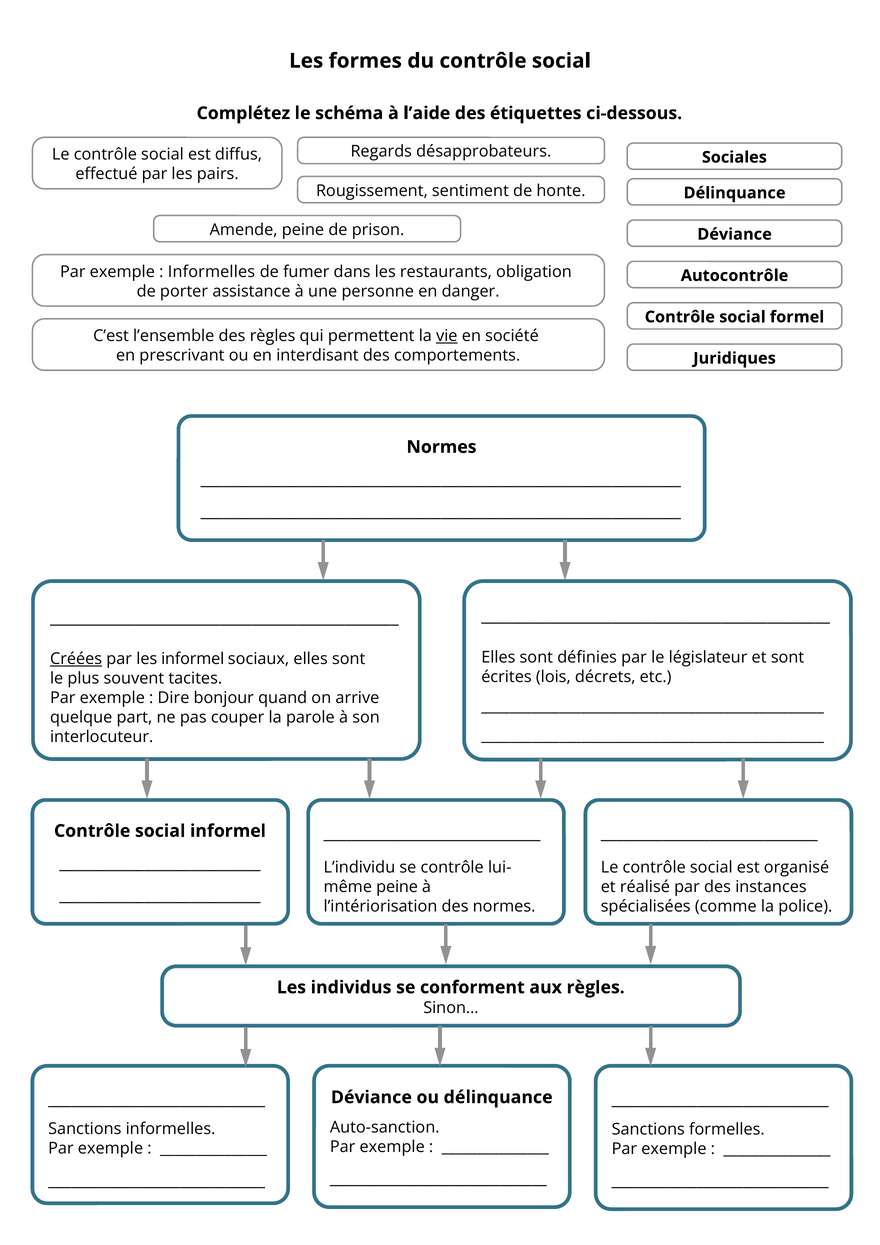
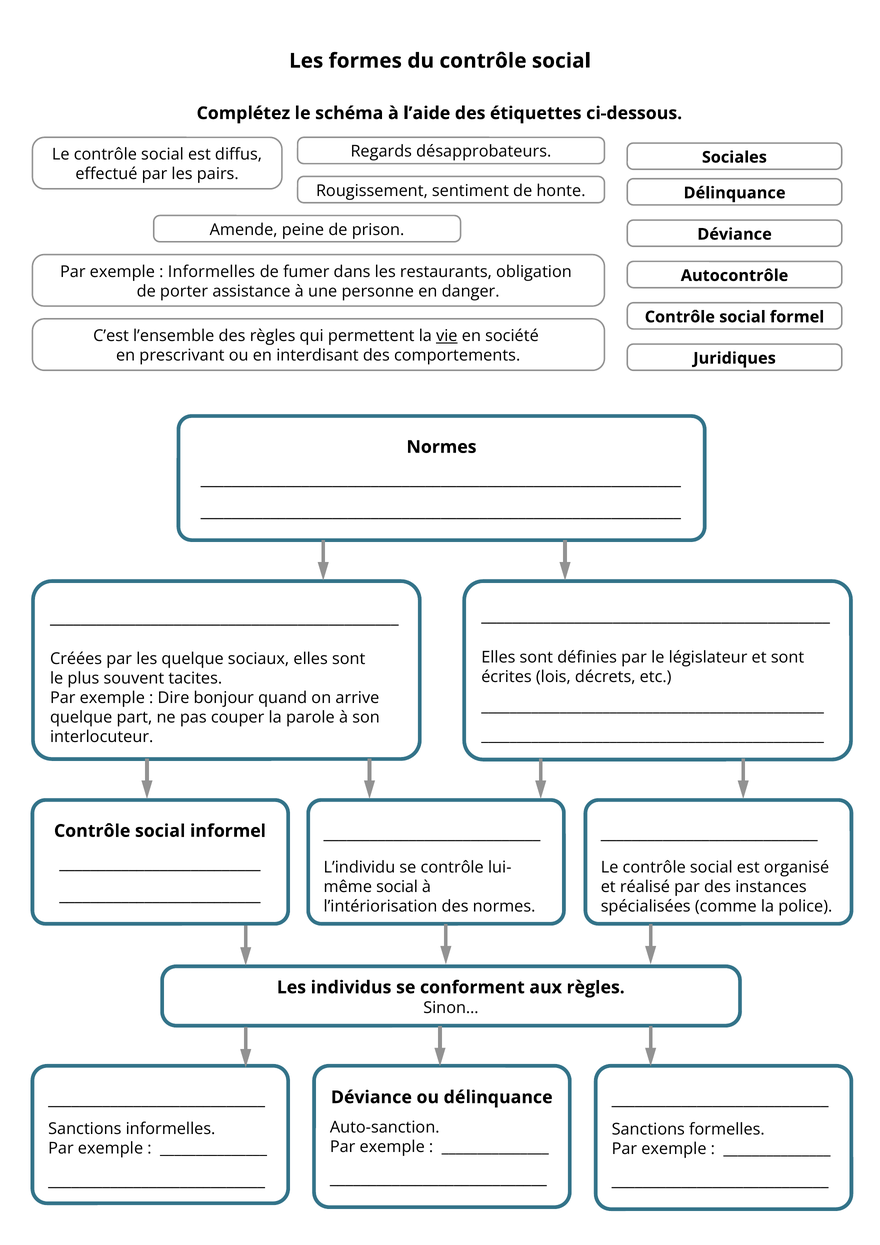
Créées underline: present -> none
les informel: informel -> quelque
peine at (397, 886): peine -> social
